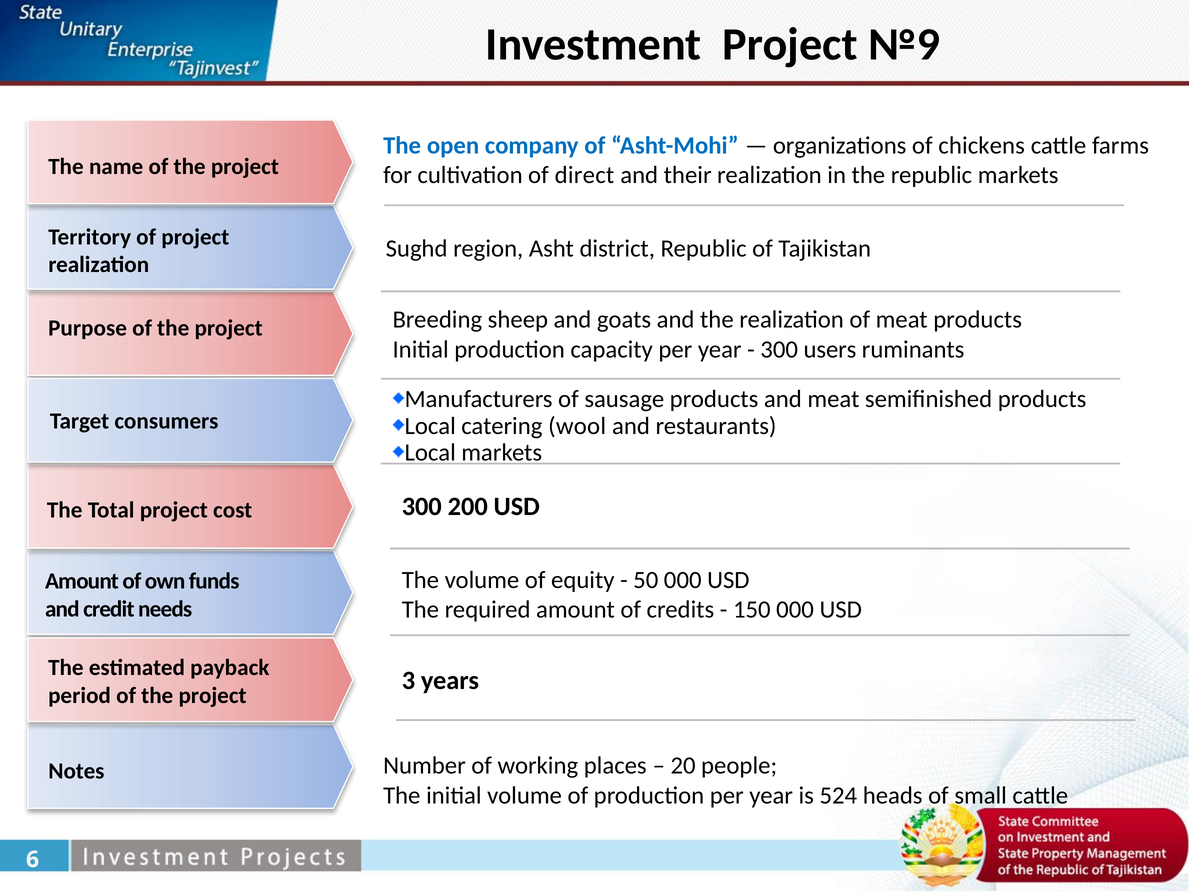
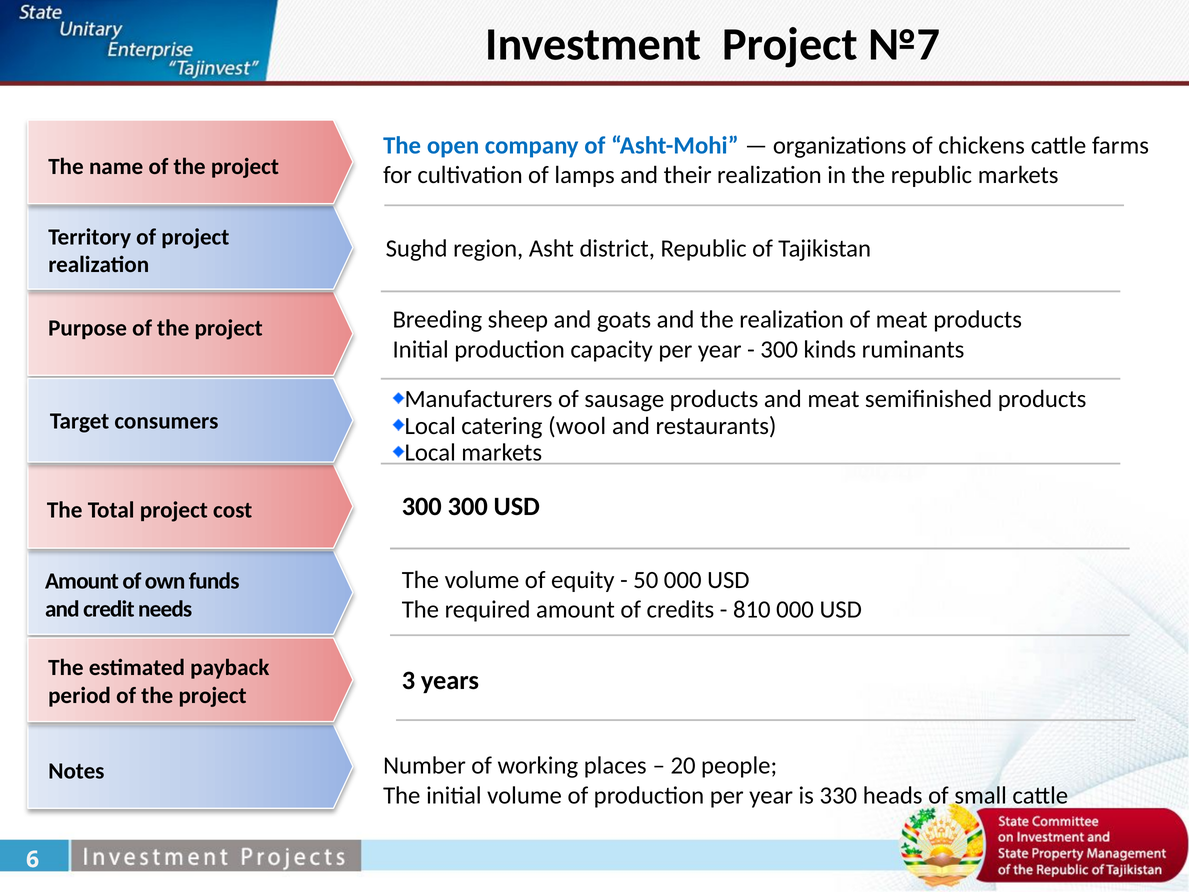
№9: №9 -> №7
direct: direct -> lamps
users: users -> kinds
300 200: 200 -> 300
150: 150 -> 810
524: 524 -> 330
